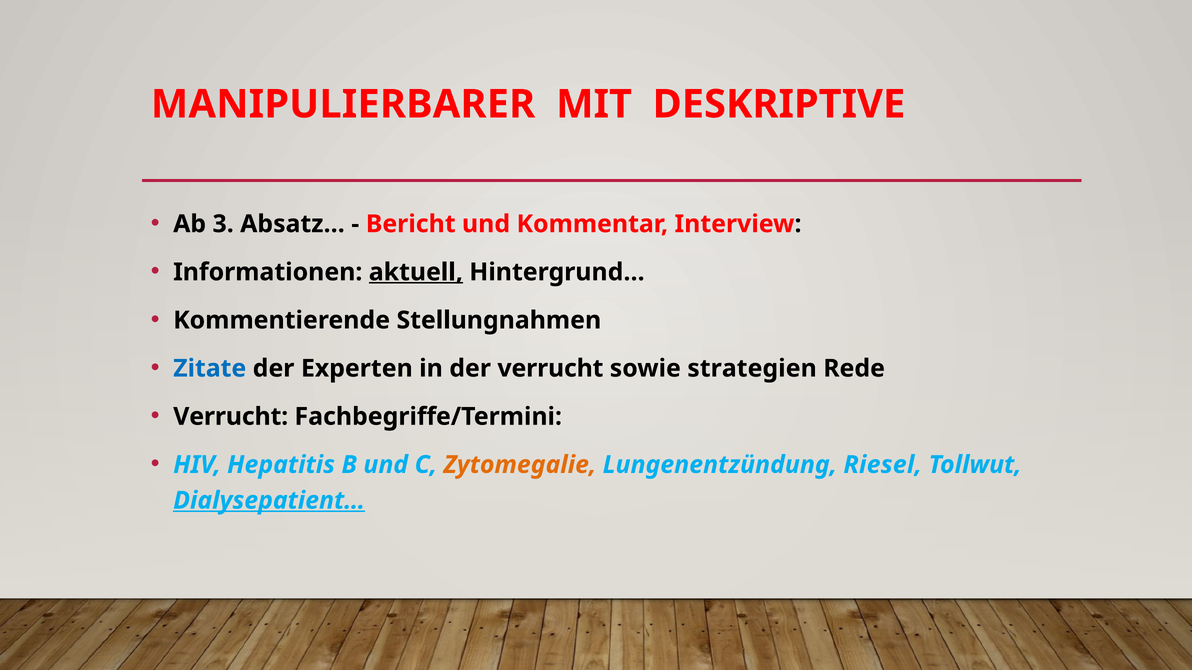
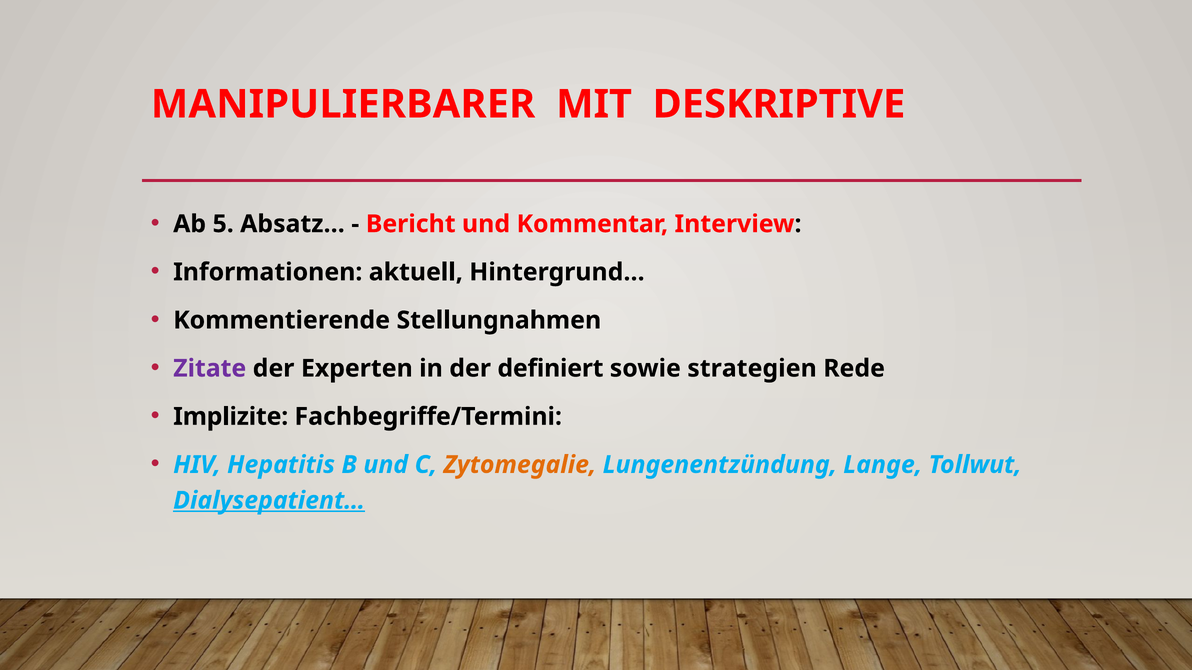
3: 3 -> 5
aktuell underline: present -> none
Zitate colour: blue -> purple
der verrucht: verrucht -> definiert
Verrucht at (231, 417): Verrucht -> Implizite
Riesel: Riesel -> Lange
